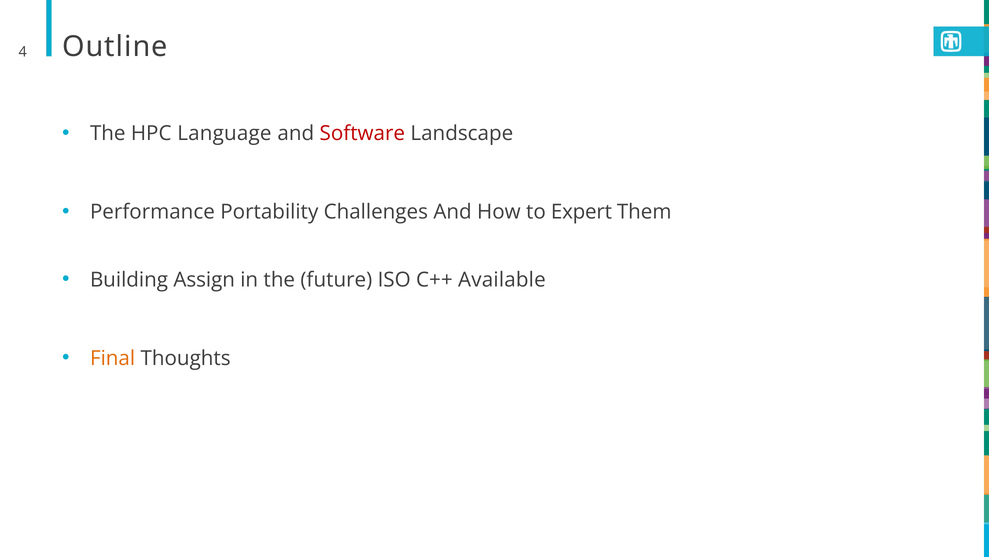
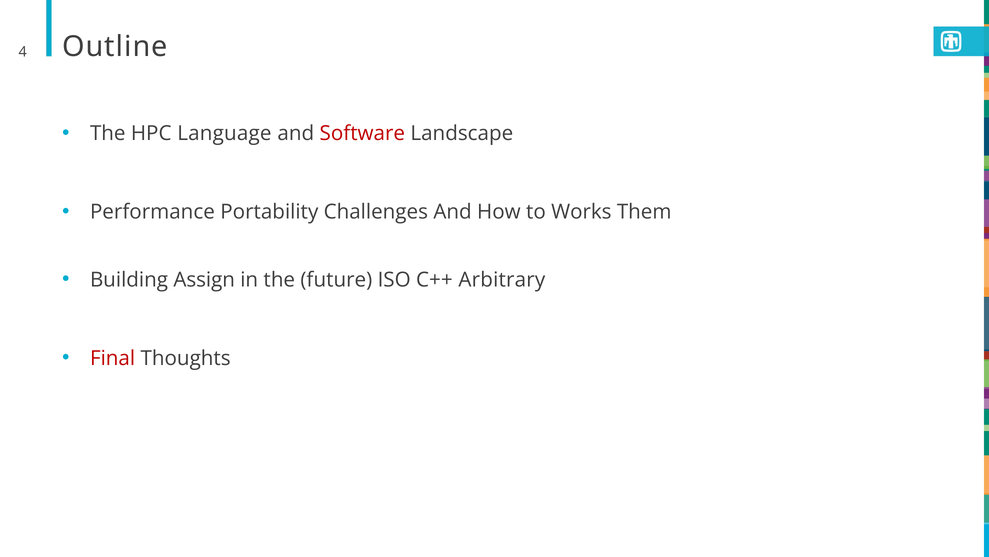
Expert: Expert -> Works
Available: Available -> Arbitrary
Final colour: orange -> red
